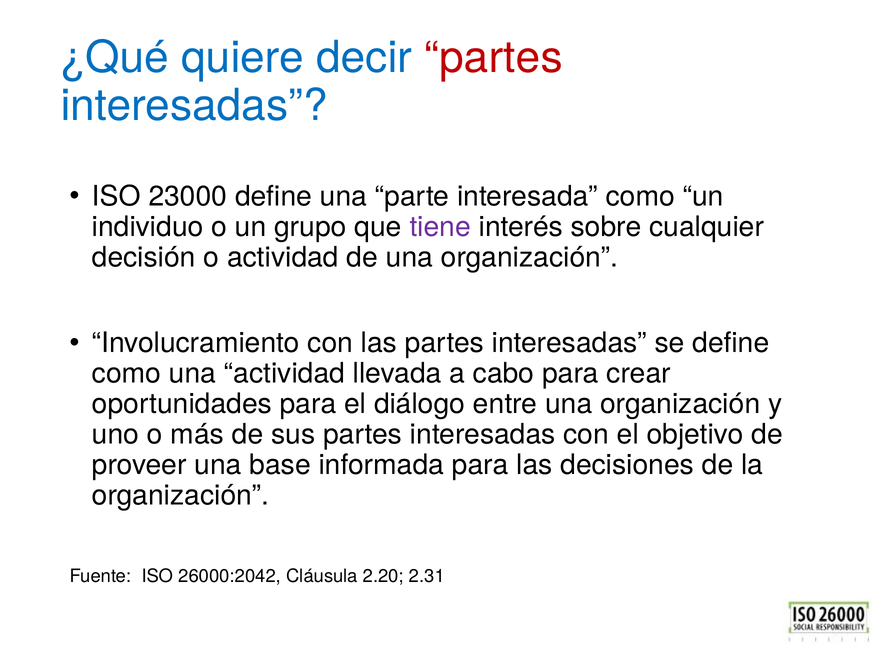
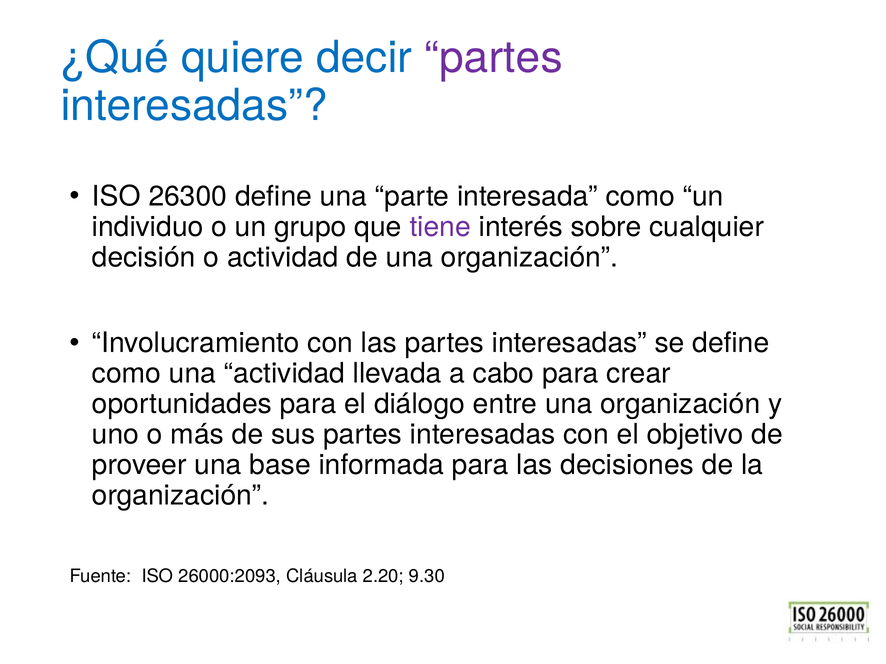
partes at (494, 58) colour: red -> purple
23000: 23000 -> 26300
26000:2042: 26000:2042 -> 26000:2093
2.31: 2.31 -> 9.30
